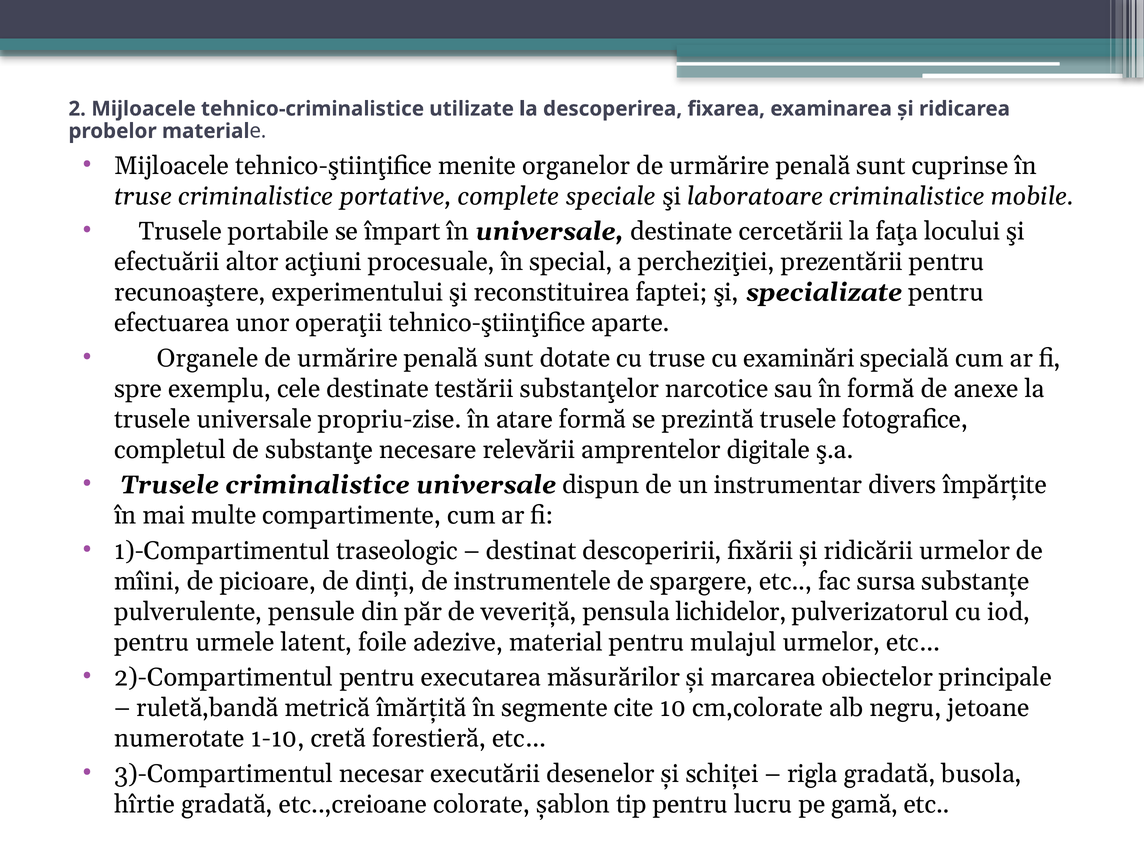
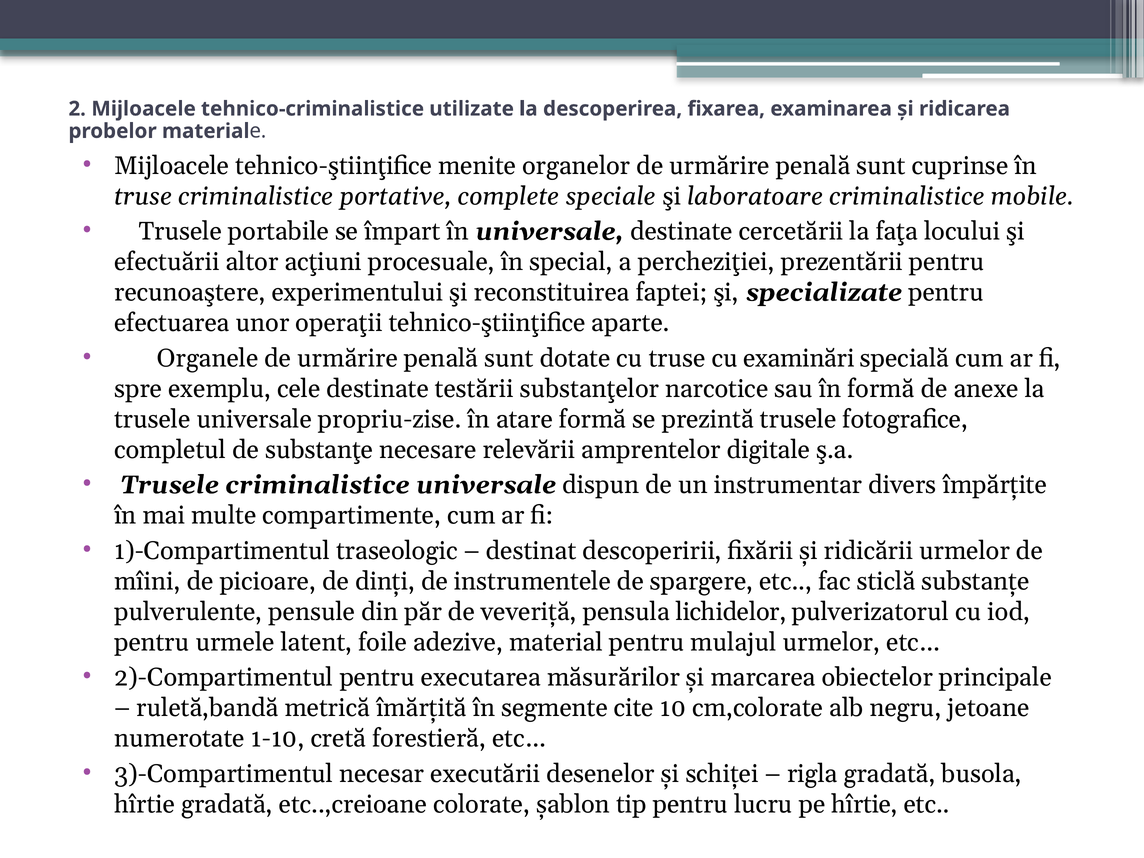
sursa: sursa -> sticlă
pe gamă: gamă -> hîrtie
